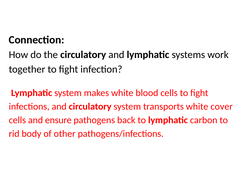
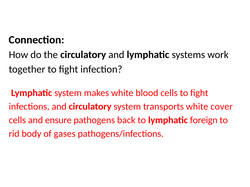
carbon: carbon -> foreign
other: other -> gases
